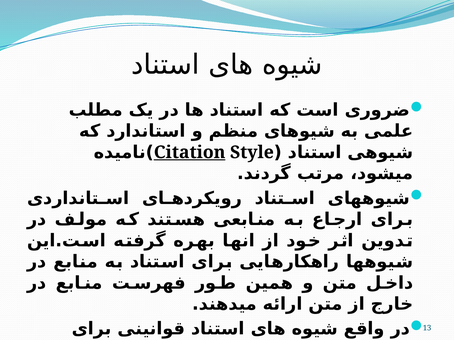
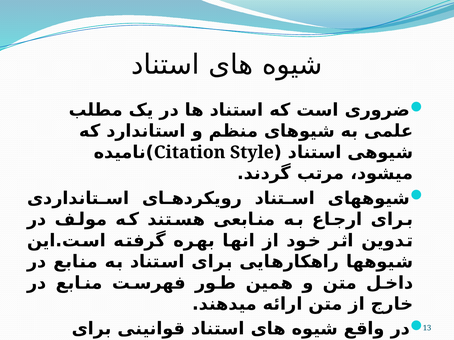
Citation underline: present -> none
